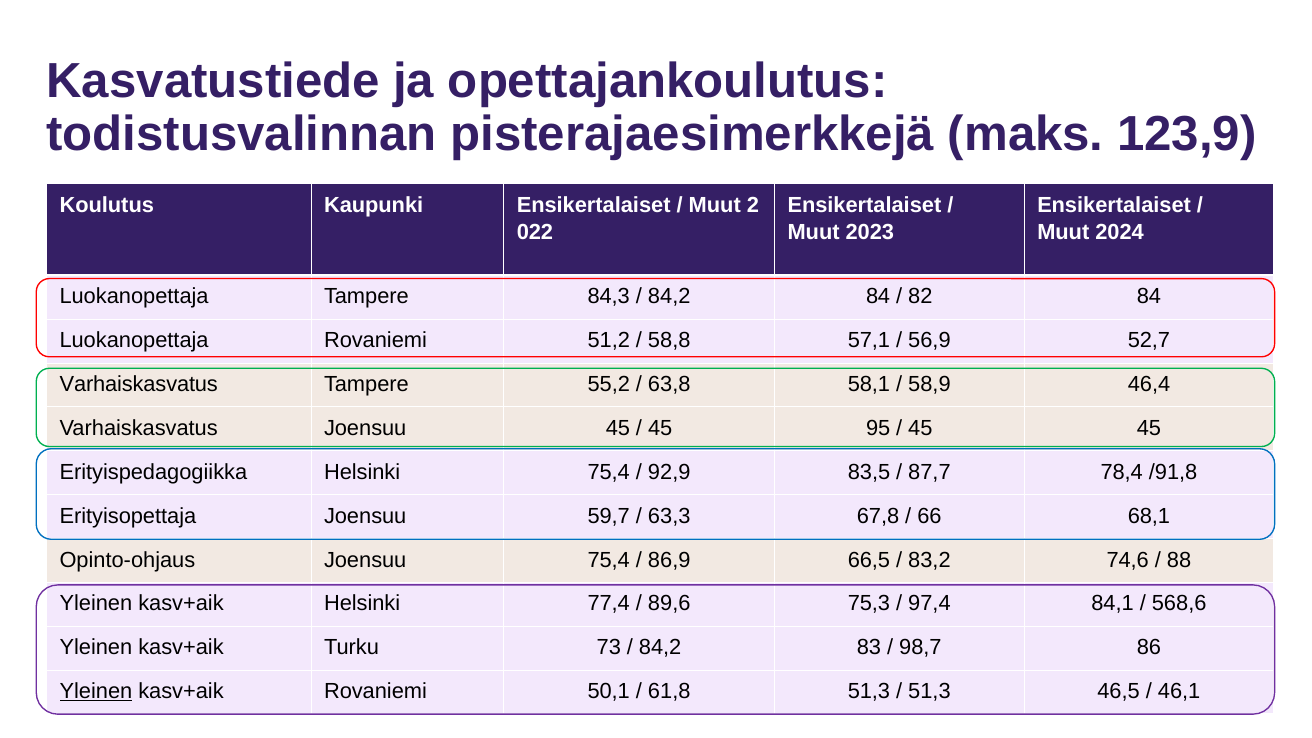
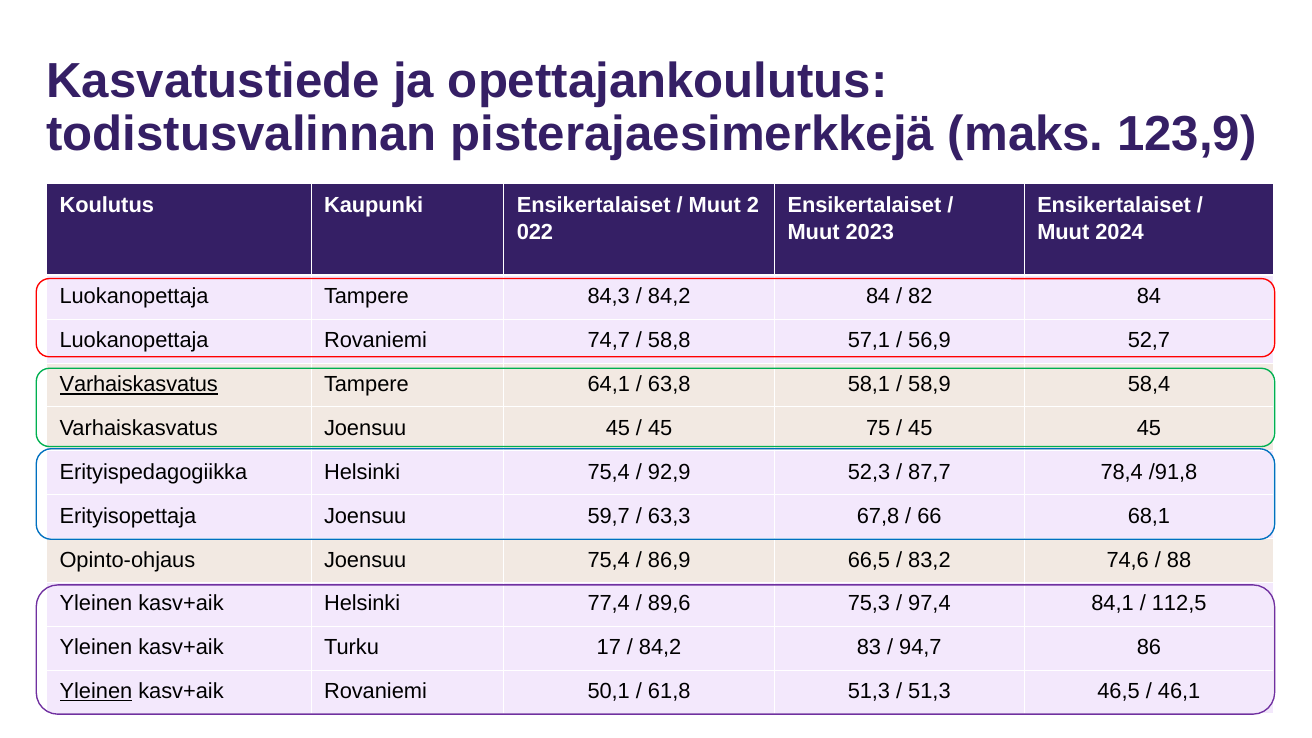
51,2: 51,2 -> 74,7
Varhaiskasvatus at (139, 384) underline: none -> present
55,2: 55,2 -> 64,1
46,4: 46,4 -> 58,4
95: 95 -> 75
83,5: 83,5 -> 52,3
568,6: 568,6 -> 112,5
73: 73 -> 17
98,7: 98,7 -> 94,7
